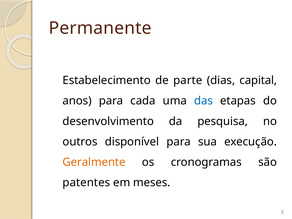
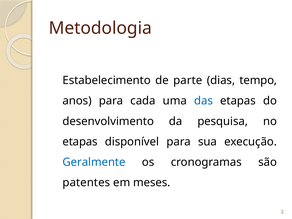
Permanente: Permanente -> Metodologia
capital: capital -> tempo
outros at (80, 142): outros -> etapas
Geralmente colour: orange -> blue
